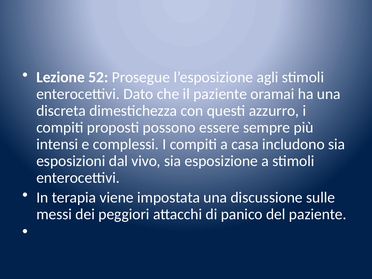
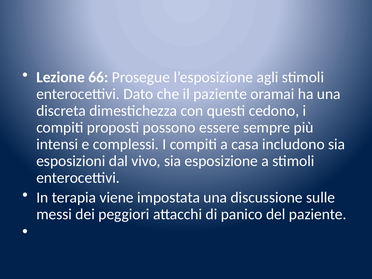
52: 52 -> 66
azzurro: azzurro -> cedono
